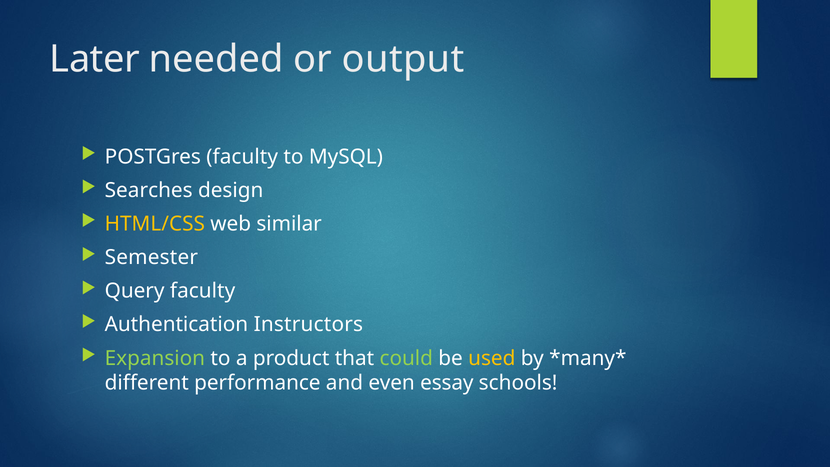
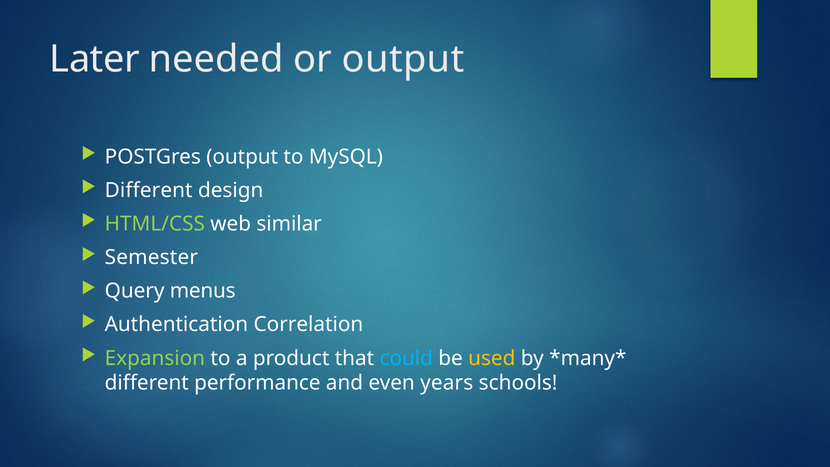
POSTGres faculty: faculty -> output
Searches at (149, 190): Searches -> Different
HTML/CSS colour: yellow -> light green
Query faculty: faculty -> menus
Instructors: Instructors -> Correlation
could colour: light green -> light blue
essay: essay -> years
